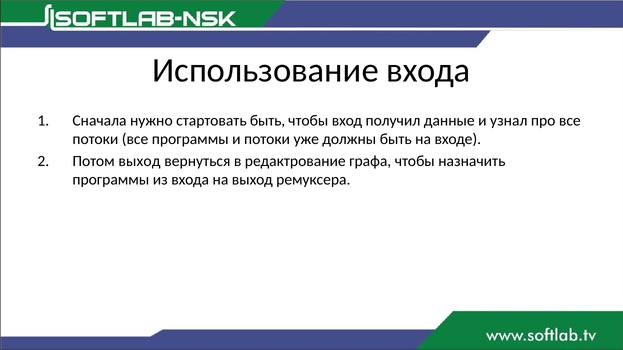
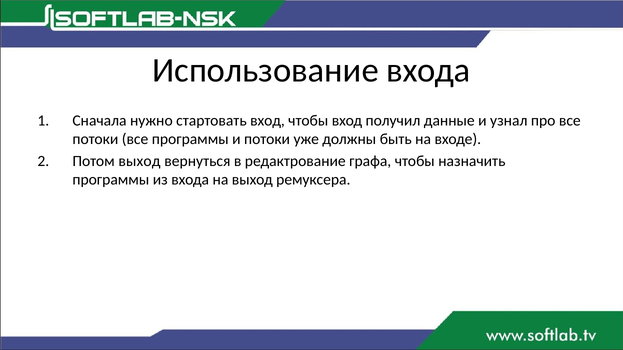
стартовать быть: быть -> вход
